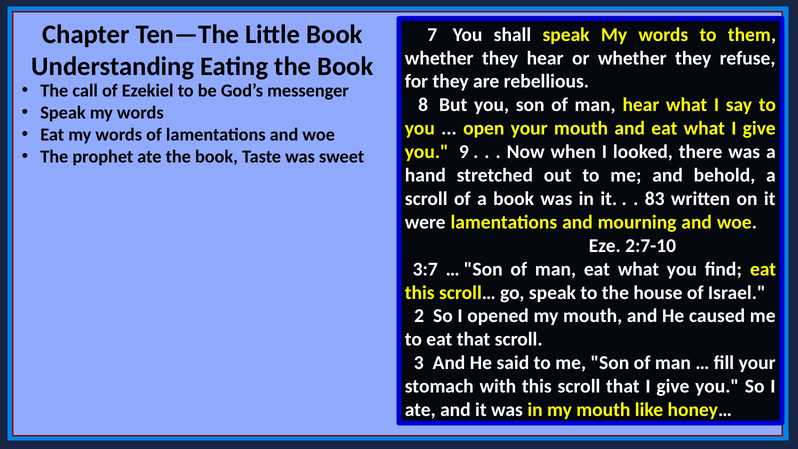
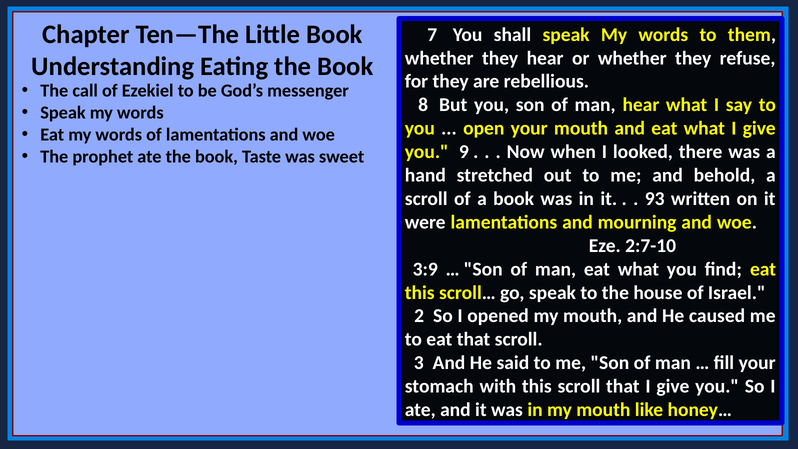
83: 83 -> 93
3:7: 3:7 -> 3:9
